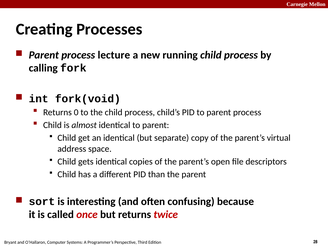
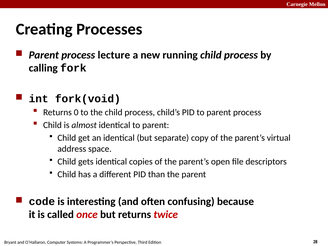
sort: sort -> code
